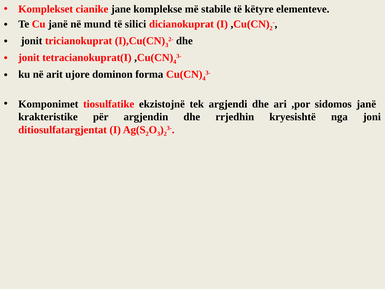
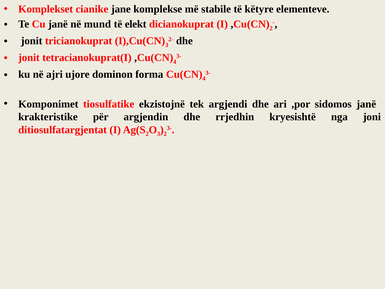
silici: silici -> elekt
arit: arit -> ajri
